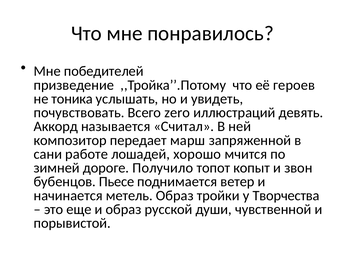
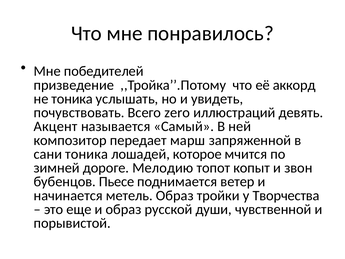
героев: героев -> аккорд
Аккорд: Аккорд -> Акцент
Считал: Считал -> Самый
сани работе: работе -> тоника
хорошо: хорошо -> которое
Получило: Получило -> Мелодию
